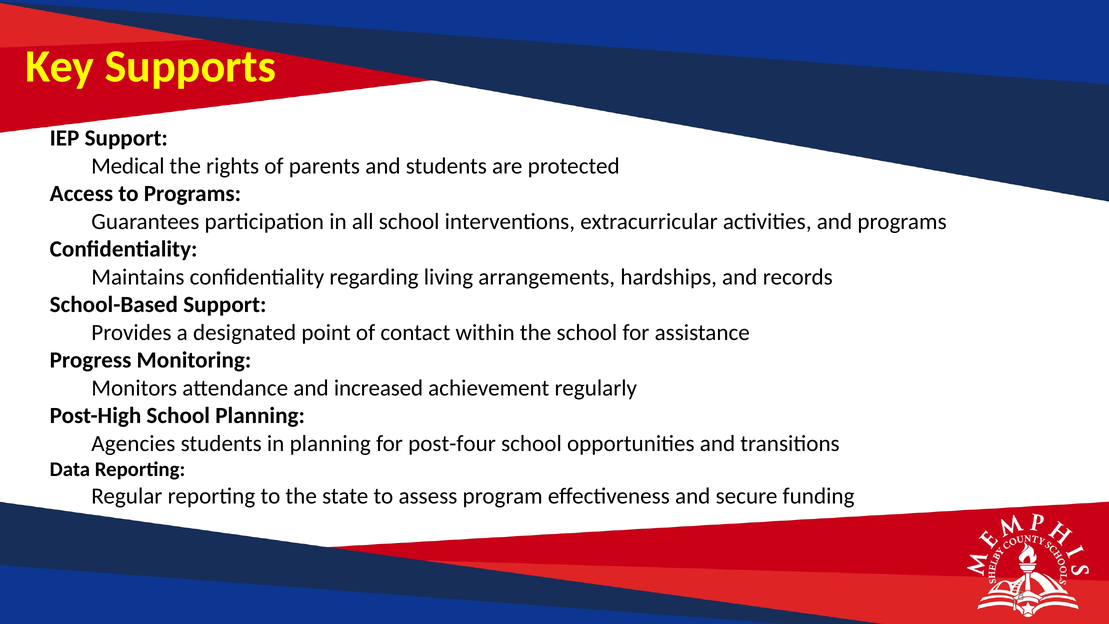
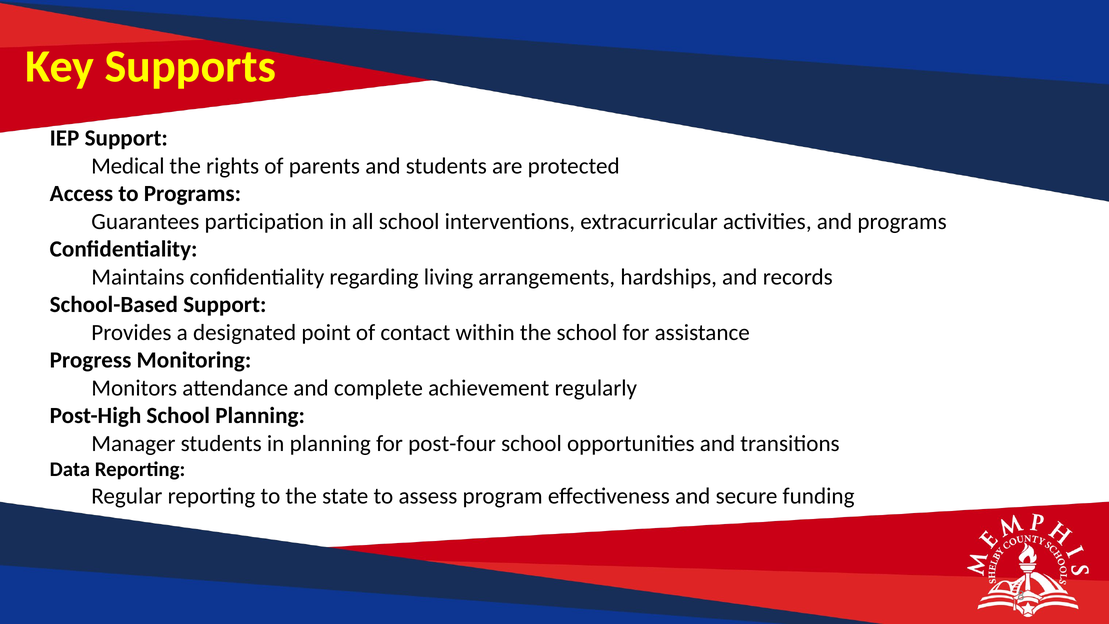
increased: increased -> complete
Agencies: Agencies -> Manager
